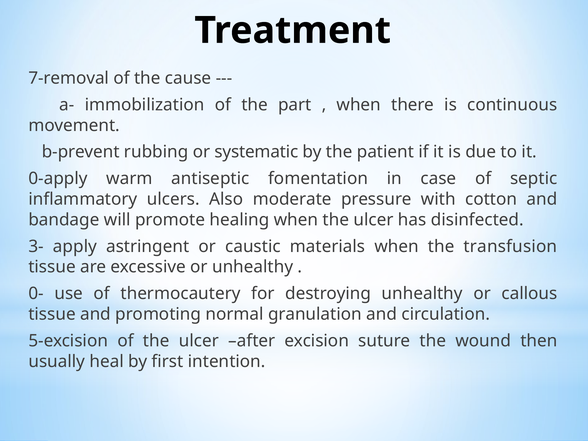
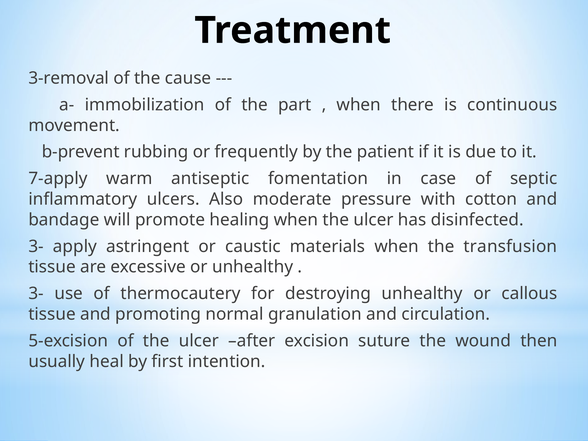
7-removal: 7-removal -> 3-removal
systematic: systematic -> frequently
0-apply: 0-apply -> 7-apply
0- at (36, 294): 0- -> 3-
